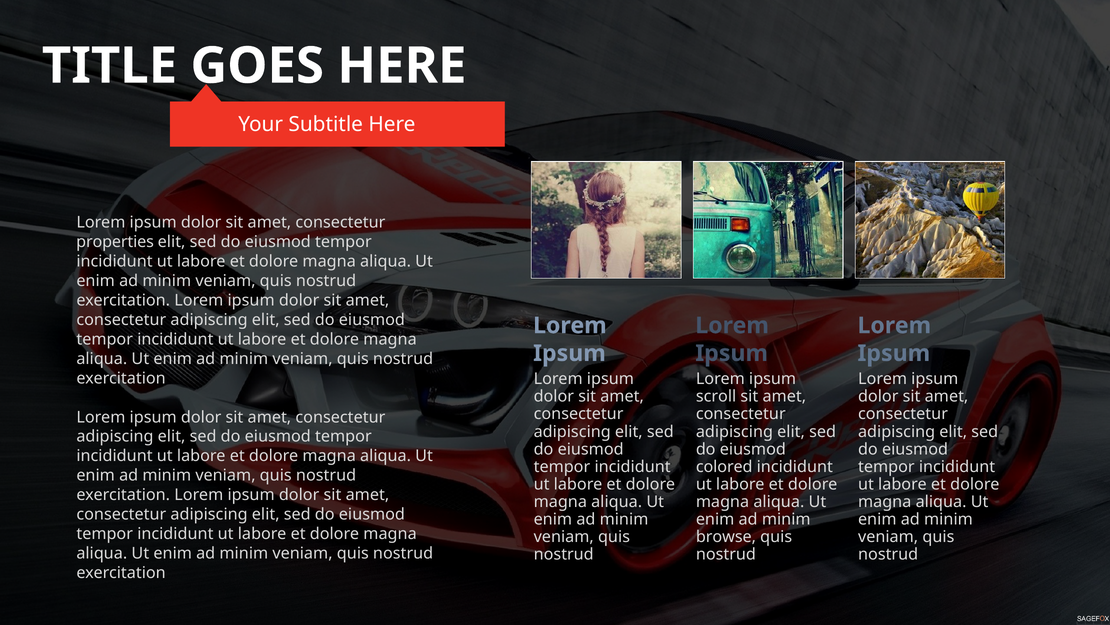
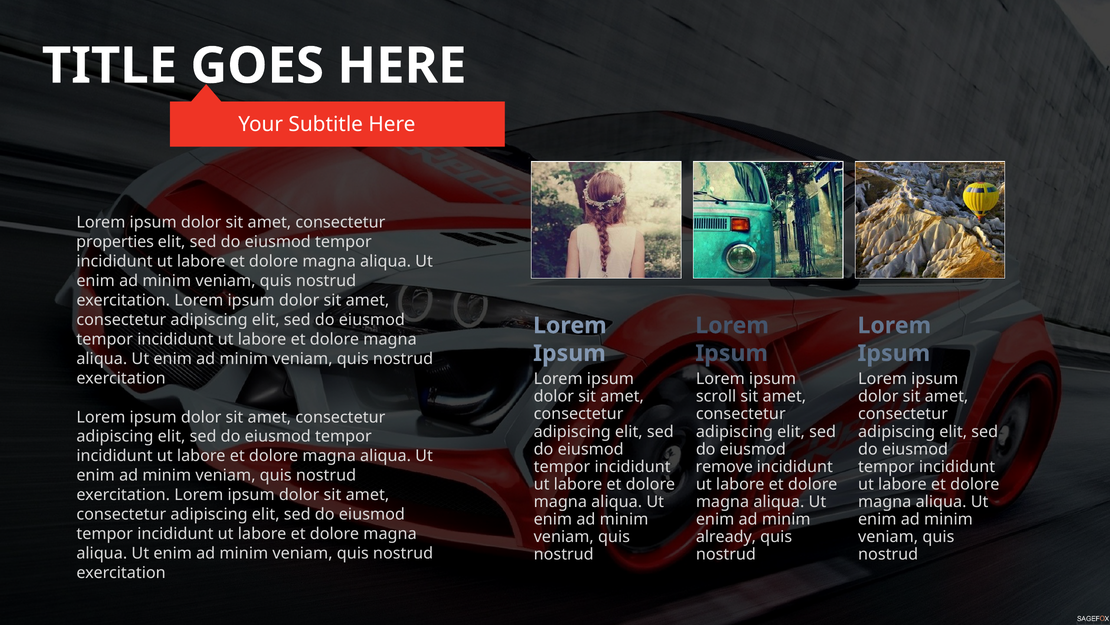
colored: colored -> remove
browse: browse -> already
